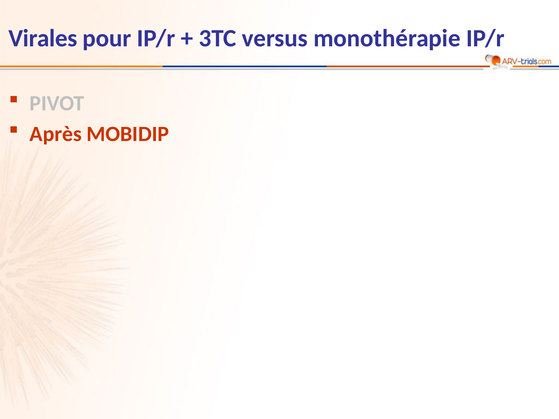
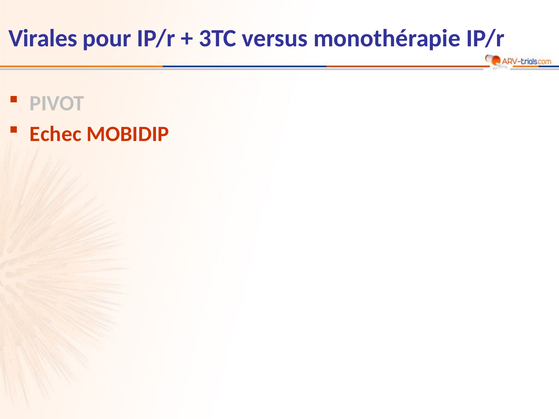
Après: Après -> Echec
